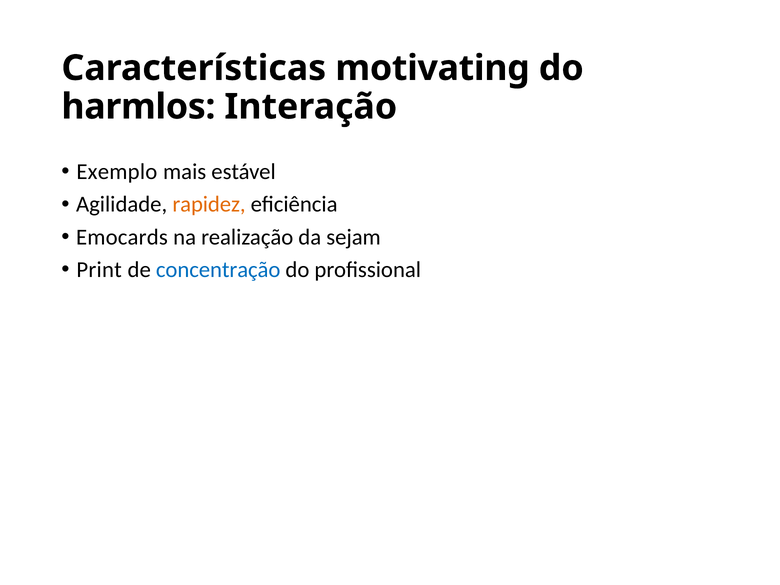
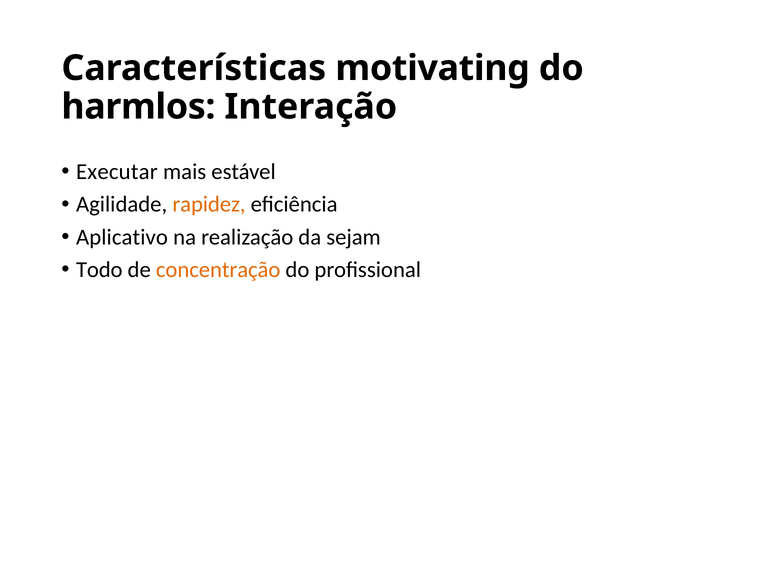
Exemplo: Exemplo -> Executar
Emocards: Emocards -> Aplicativo
Print: Print -> Todo
concentração colour: blue -> orange
